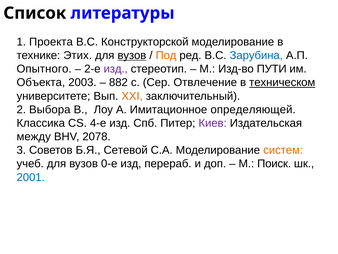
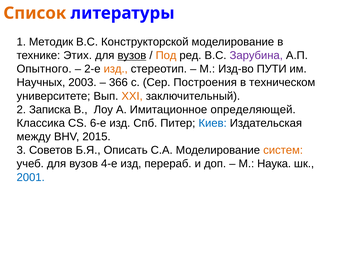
Список colour: black -> orange
Проекта: Проекта -> Методик
Зарубина colour: blue -> purple
изд at (116, 69) colour: purple -> orange
Объекта: Объекта -> Научных
882: 882 -> 366
Отвлечение: Отвлечение -> Построения
техническом underline: present -> none
Выбора: Выбора -> Записка
4-е: 4-е -> 6-е
Киев colour: purple -> blue
2078: 2078 -> 2015
Сетевой: Сетевой -> Описать
0-е: 0-е -> 4-е
Поиск: Поиск -> Наука
